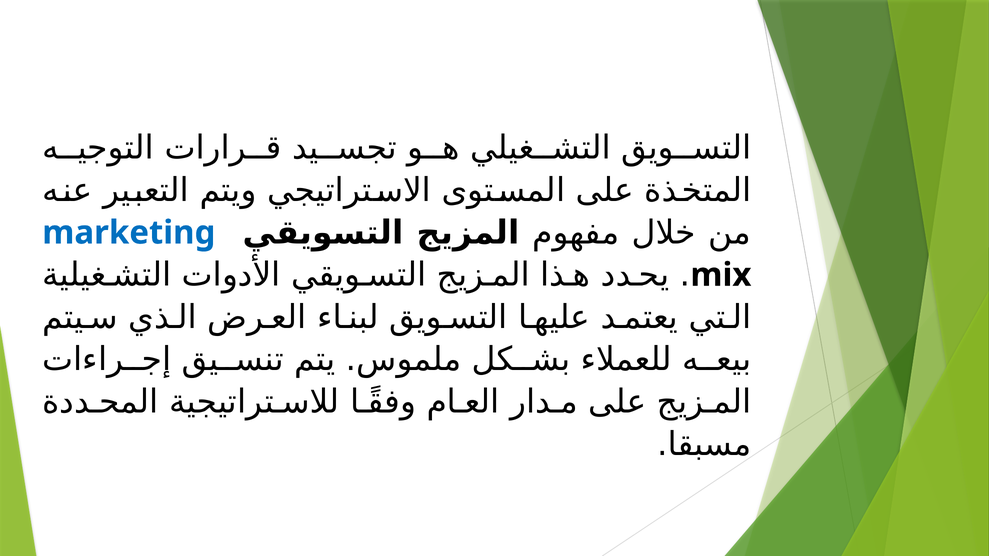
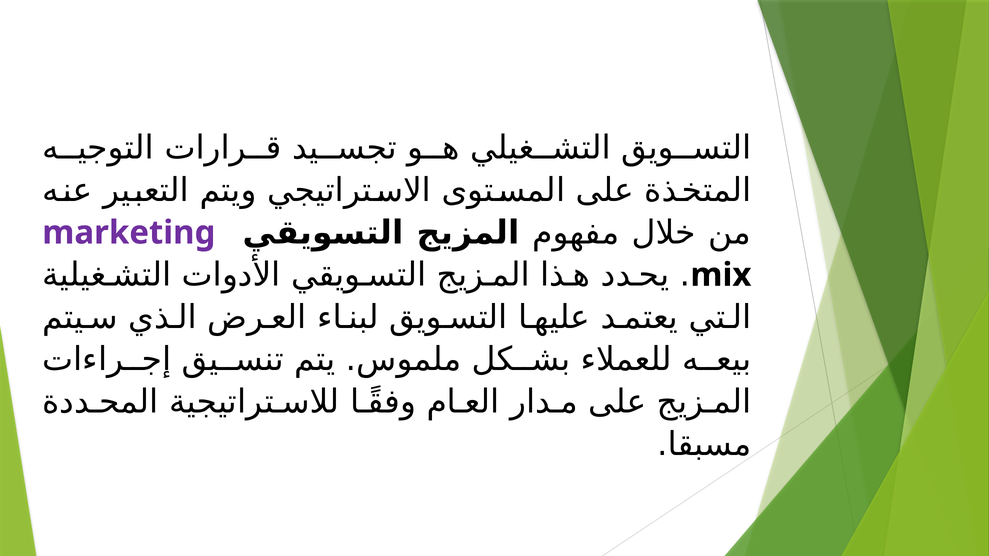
marketing colour: blue -> purple
